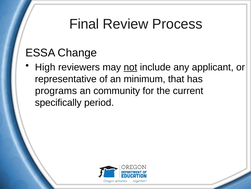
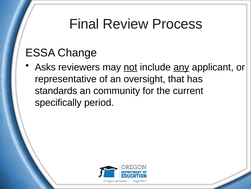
High: High -> Asks
any underline: none -> present
minimum: minimum -> oversight
programs: programs -> standards
